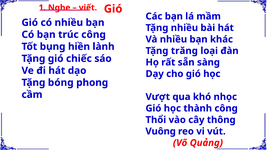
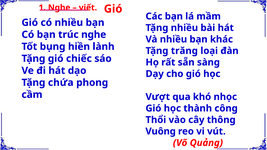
trúc công: công -> nghe
bóng: bóng -> chứa
